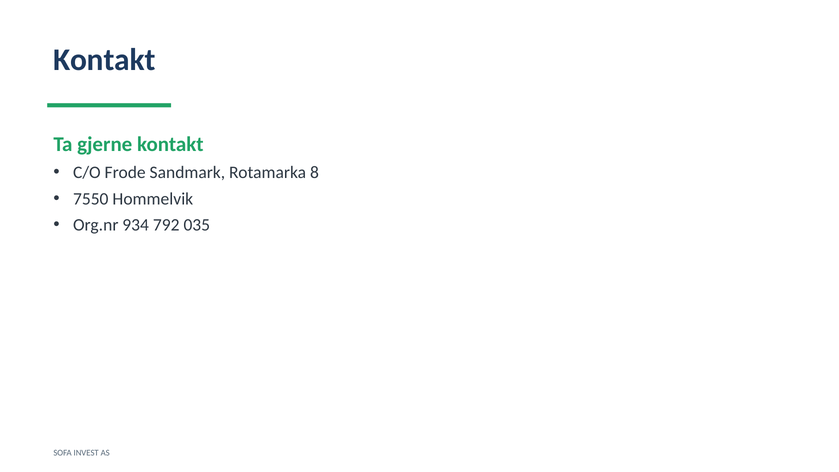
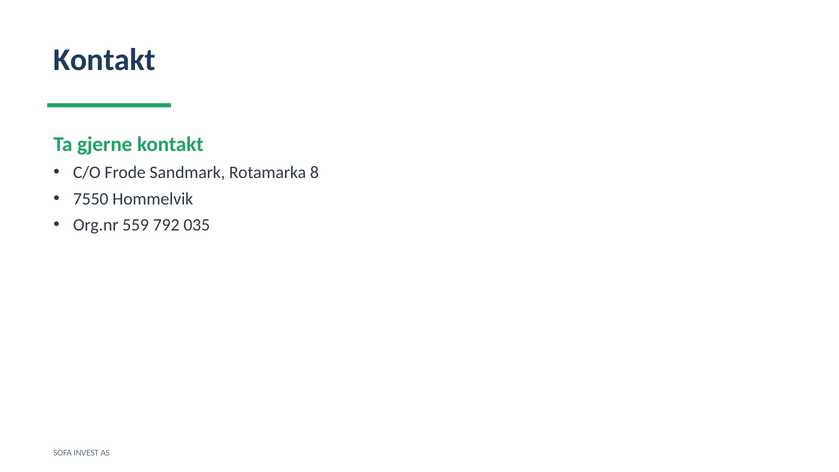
934: 934 -> 559
